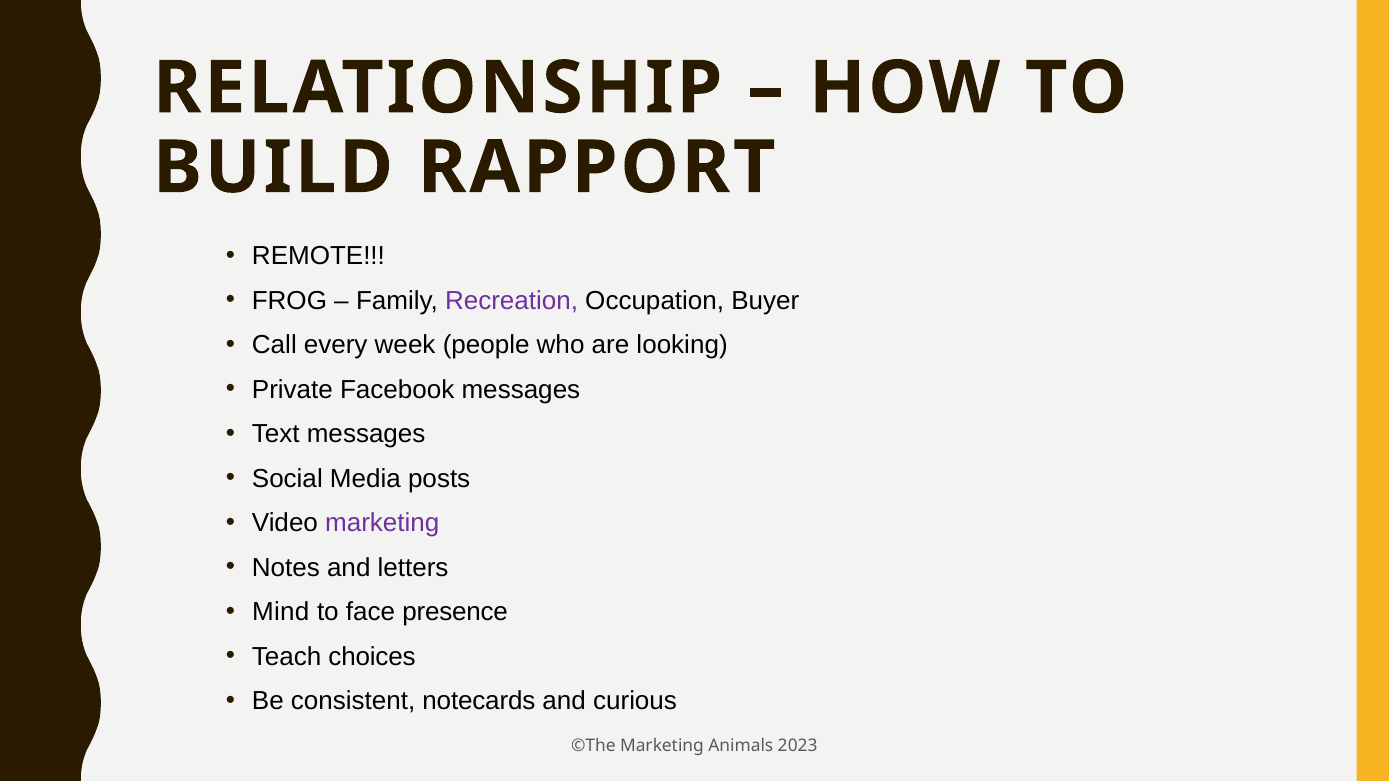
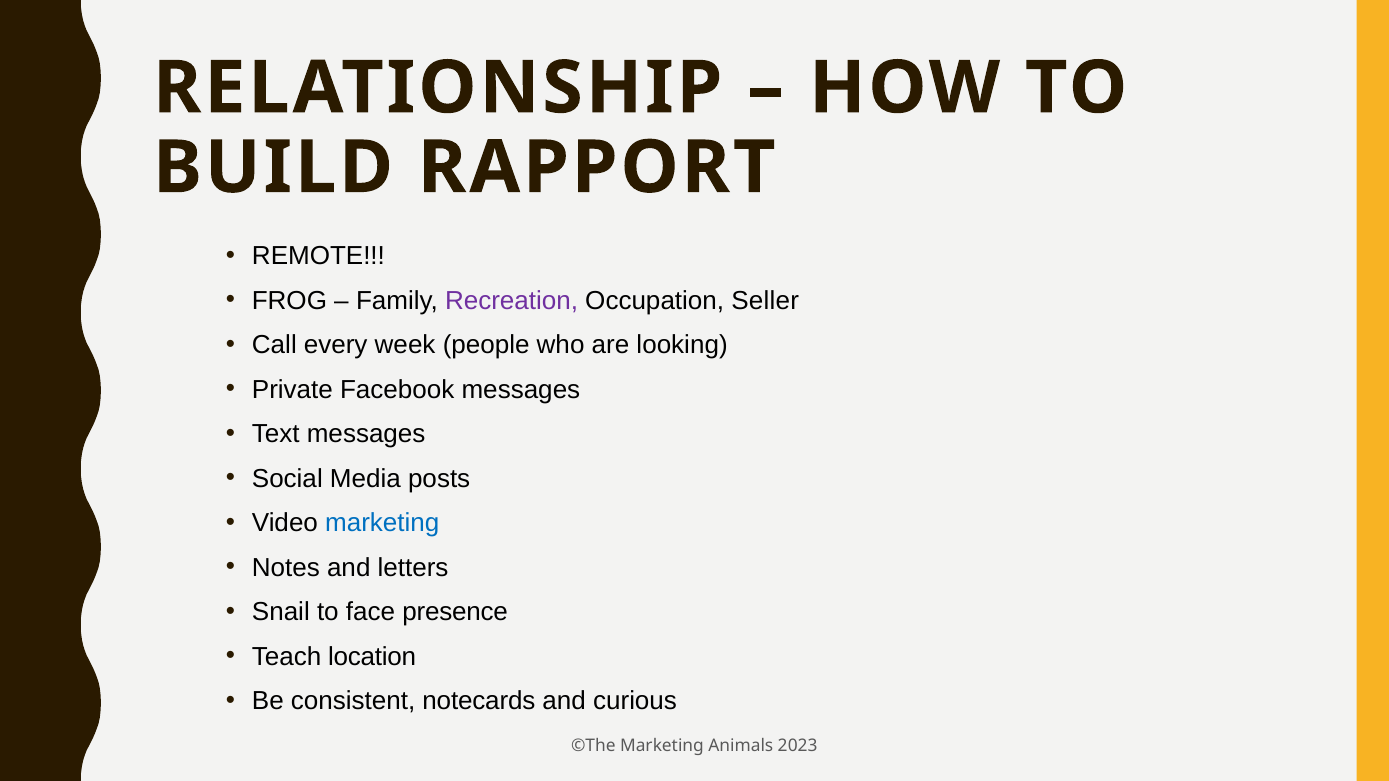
Buyer: Buyer -> Seller
marketing at (382, 523) colour: purple -> blue
Mind: Mind -> Snail
choices: choices -> location
